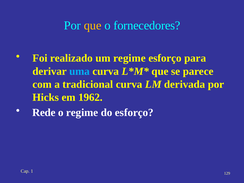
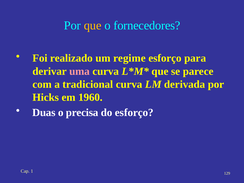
uma colour: light blue -> pink
1962: 1962 -> 1960
Rede: Rede -> Duas
o regime: regime -> precisa
